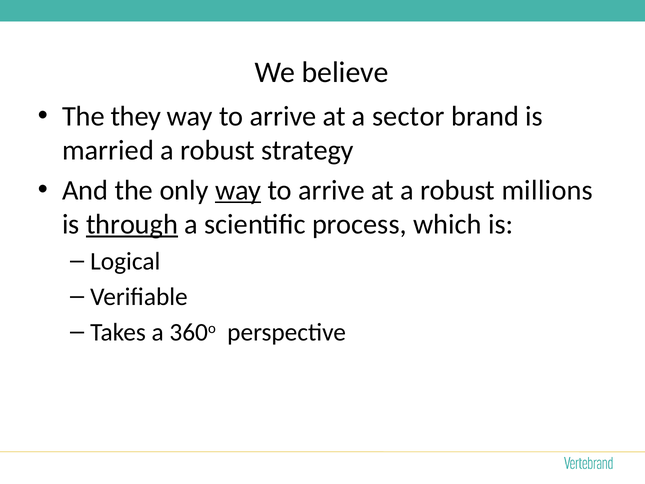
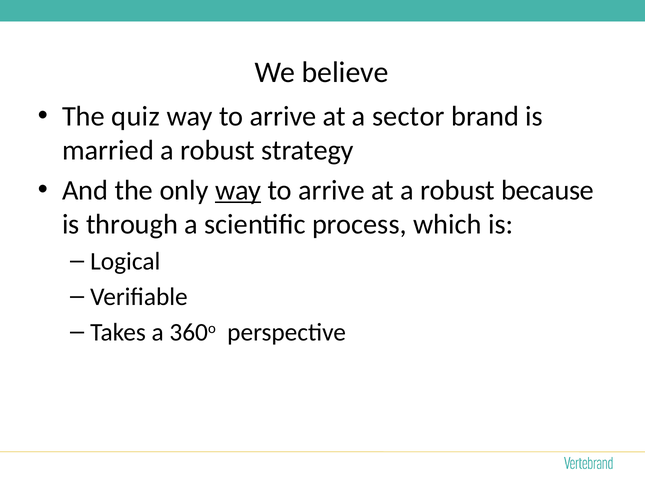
they: they -> quiz
millions: millions -> because
through underline: present -> none
